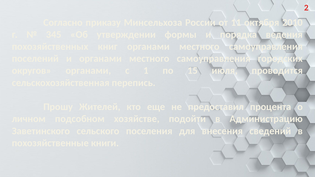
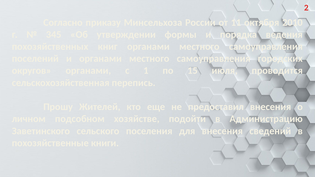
предоставил процента: процента -> внесения
